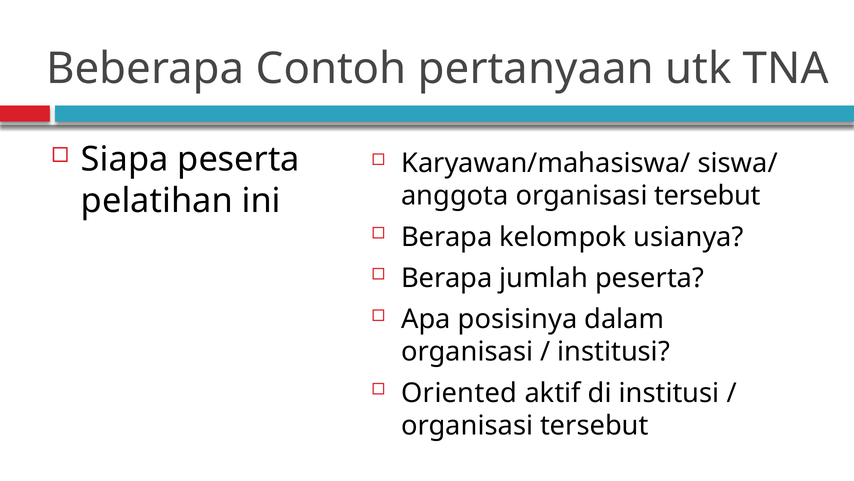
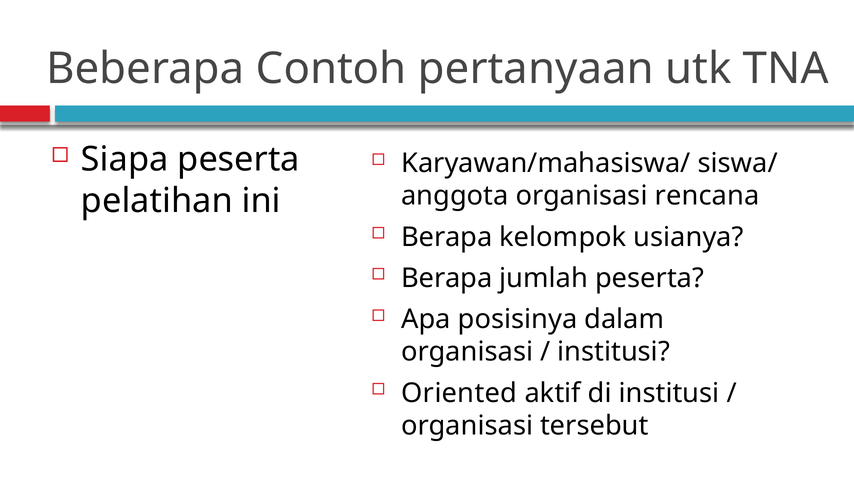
anggota organisasi tersebut: tersebut -> rencana
